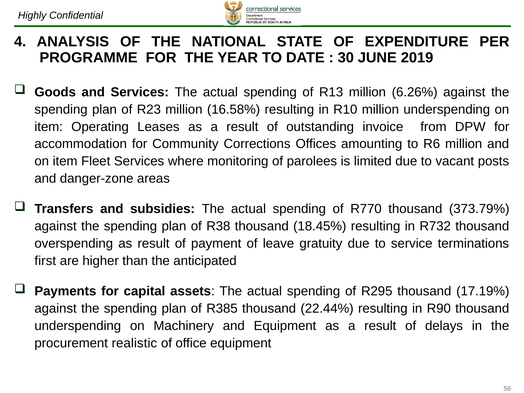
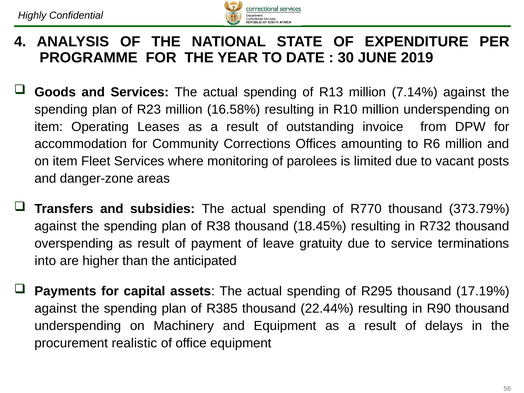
6.26%: 6.26% -> 7.14%
first: first -> into
